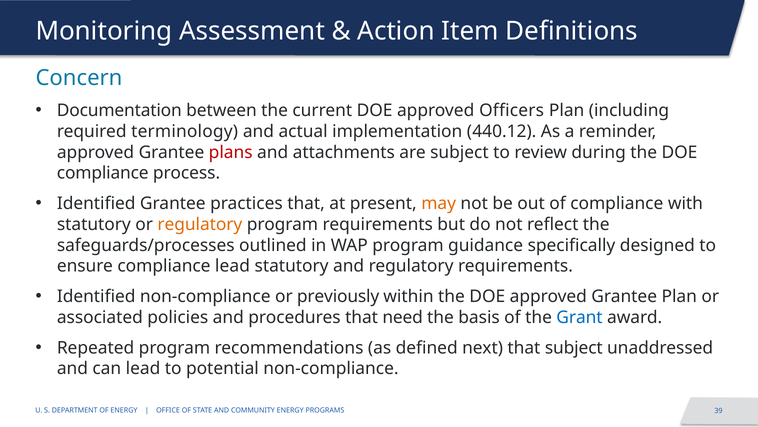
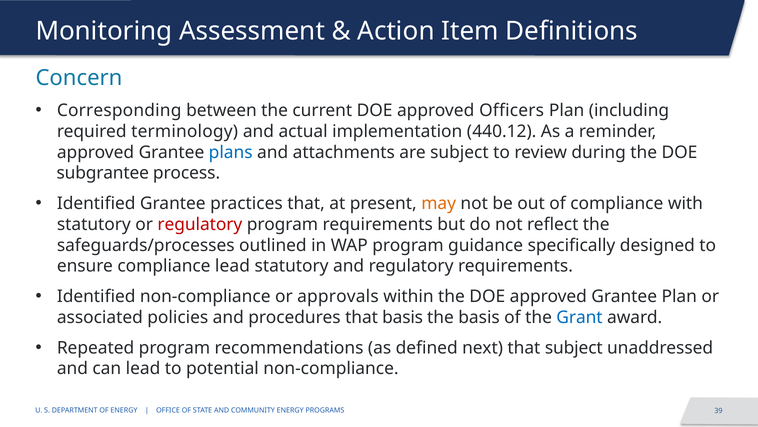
Documentation: Documentation -> Corresponding
plans colour: red -> blue
compliance at (103, 173): compliance -> subgrantee
regulatory at (200, 224) colour: orange -> red
previously: previously -> approvals
that need: need -> basis
